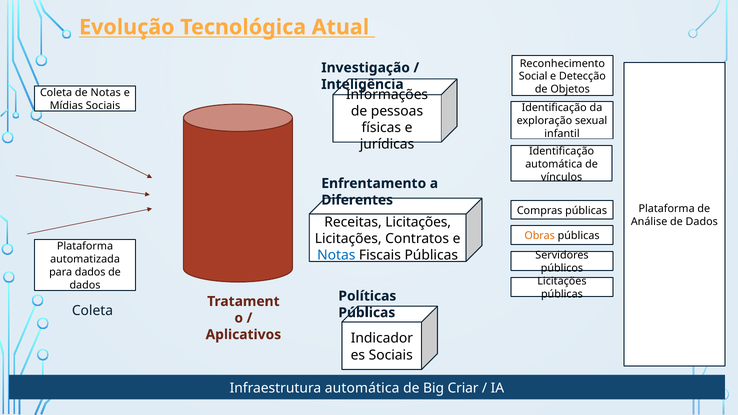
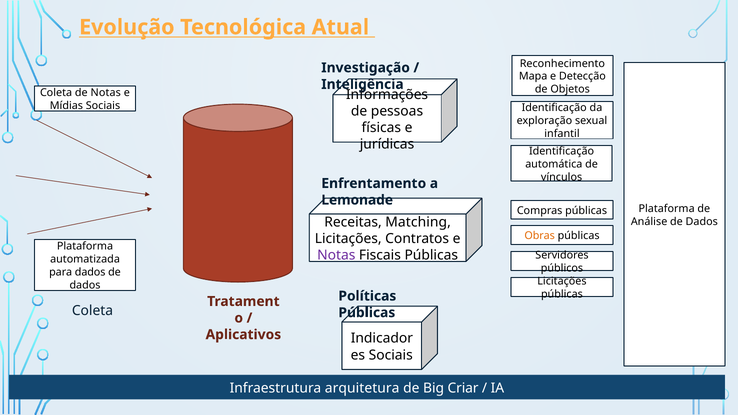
Social: Social -> Mapa
Diferentes: Diferentes -> Lemonade
Receitas Licitações: Licitações -> Matching
Notas at (336, 255) colour: blue -> purple
Infraestrutura automática: automática -> arquitetura
